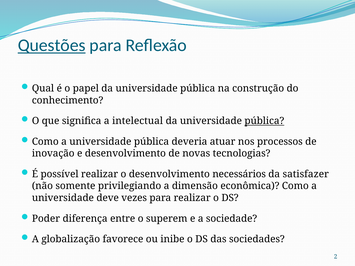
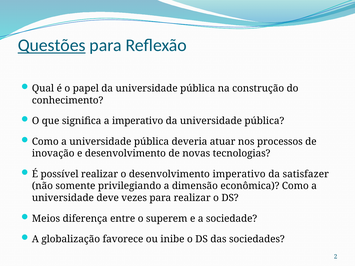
a intelectual: intelectual -> imperativo
pública at (264, 121) underline: present -> none
desenvolvimento necessários: necessários -> imperativo
Poder: Poder -> Meios
